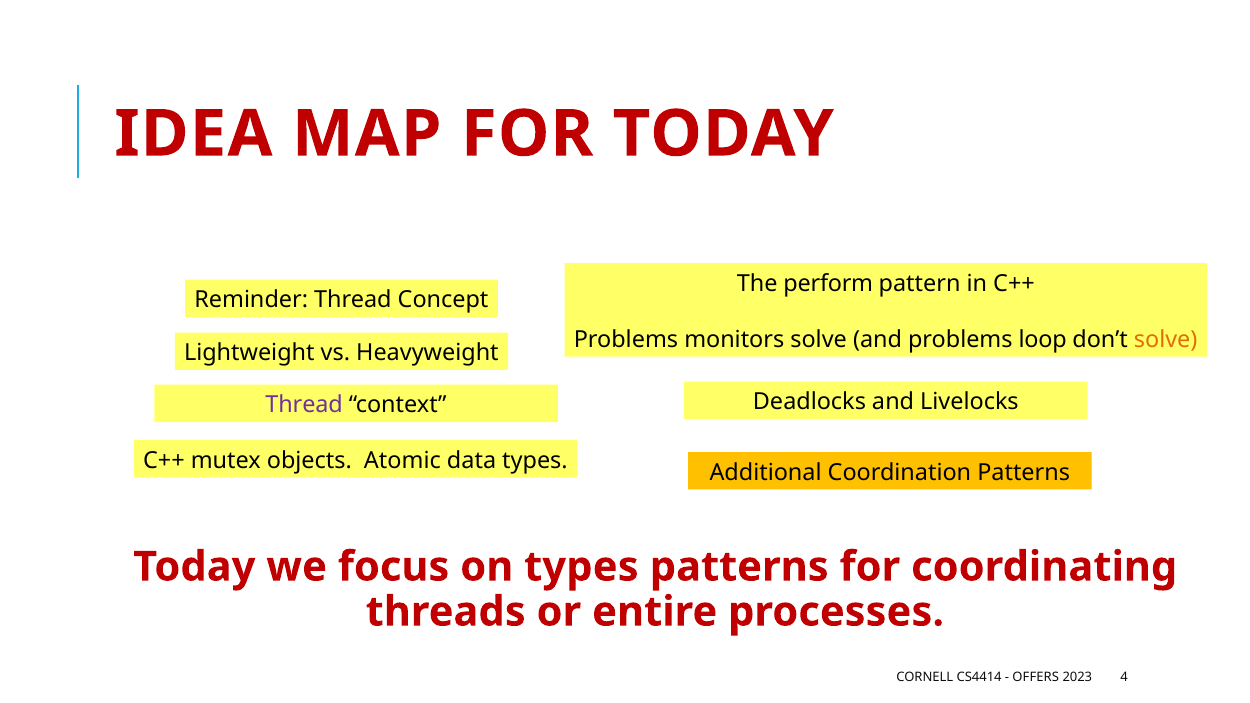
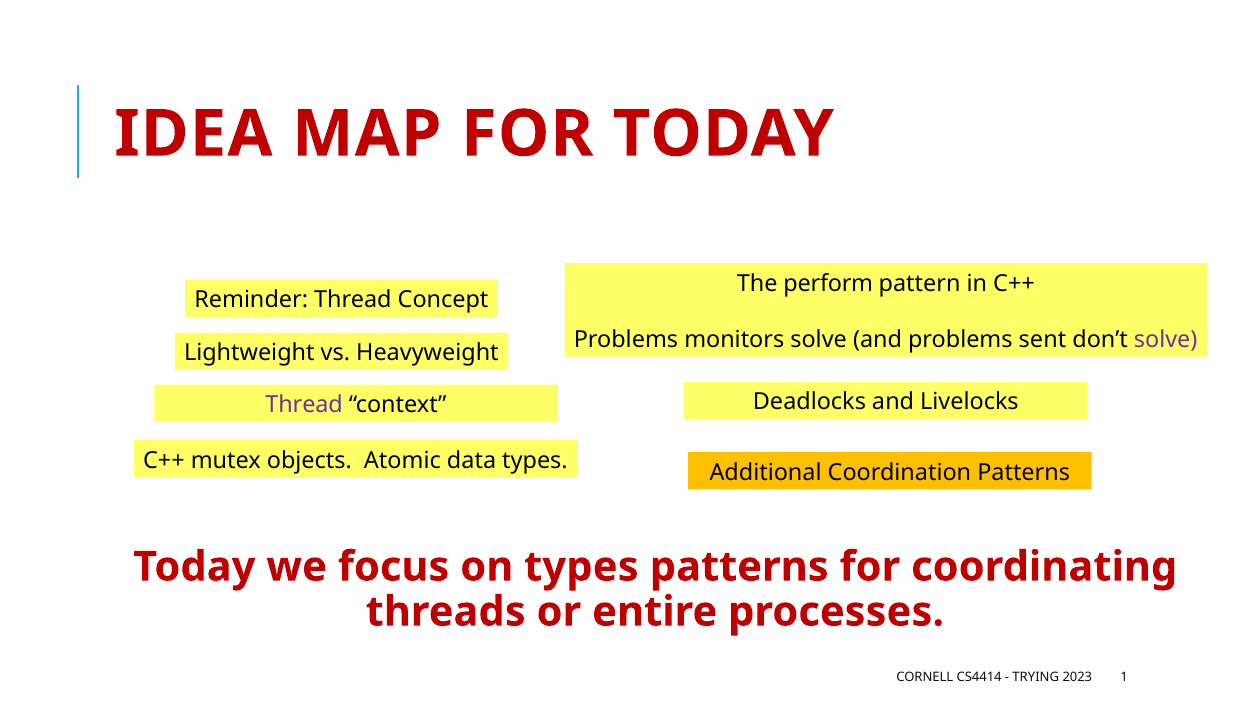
loop: loop -> sent
solve at (1166, 340) colour: orange -> purple
OFFERS: OFFERS -> TRYING
4: 4 -> 1
